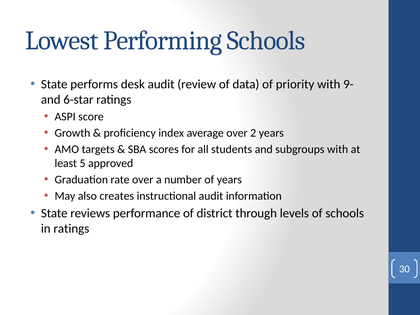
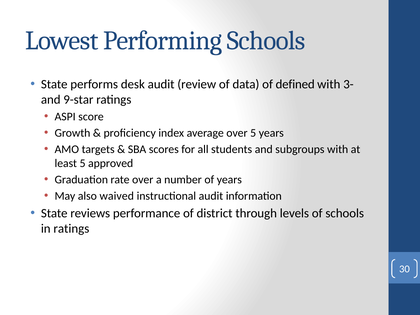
priority: priority -> defined
9-: 9- -> 3-
6-star: 6-star -> 9-star
over 2: 2 -> 5
creates: creates -> waived
